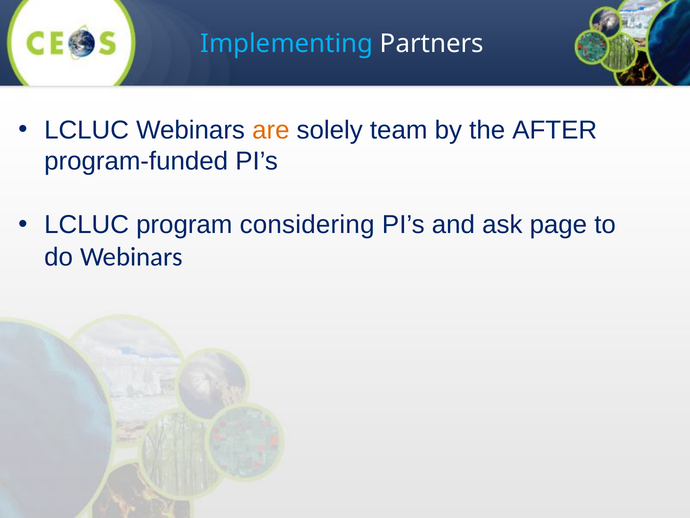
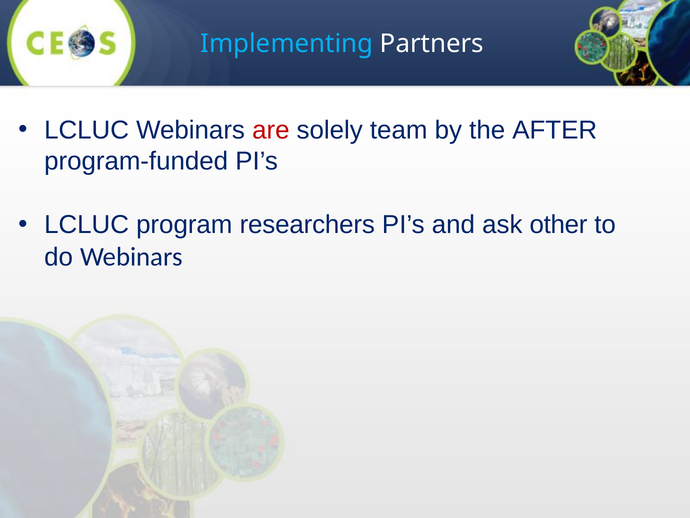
are colour: orange -> red
considering: considering -> researchers
page: page -> other
